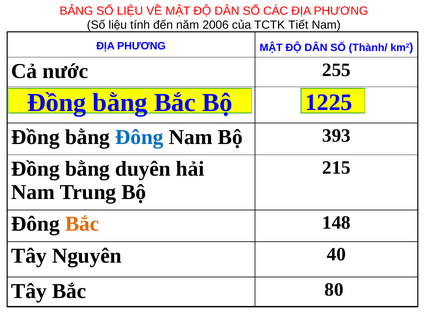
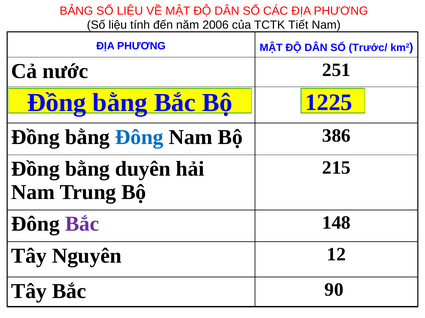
Thành/: Thành/ -> Trước/
255: 255 -> 251
393: 393 -> 386
Bắc at (82, 224) colour: orange -> purple
40: 40 -> 12
80: 80 -> 90
